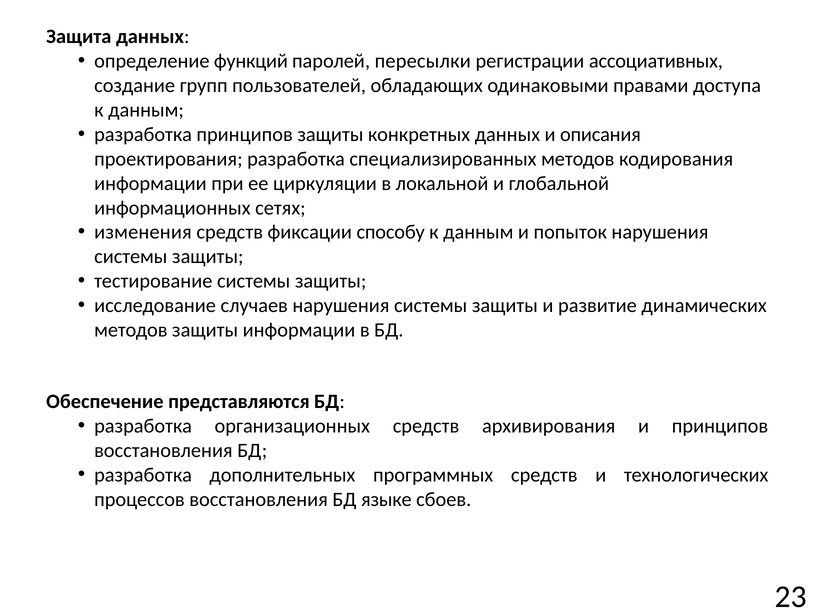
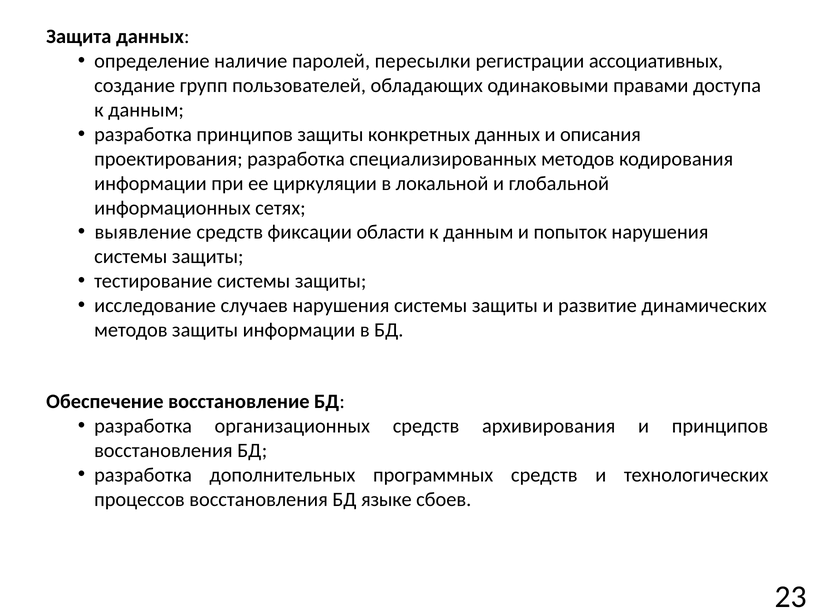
функций: функций -> наличие
изменения: изменения -> выявление
способу: способу -> области
представляются: представляются -> восстановление
